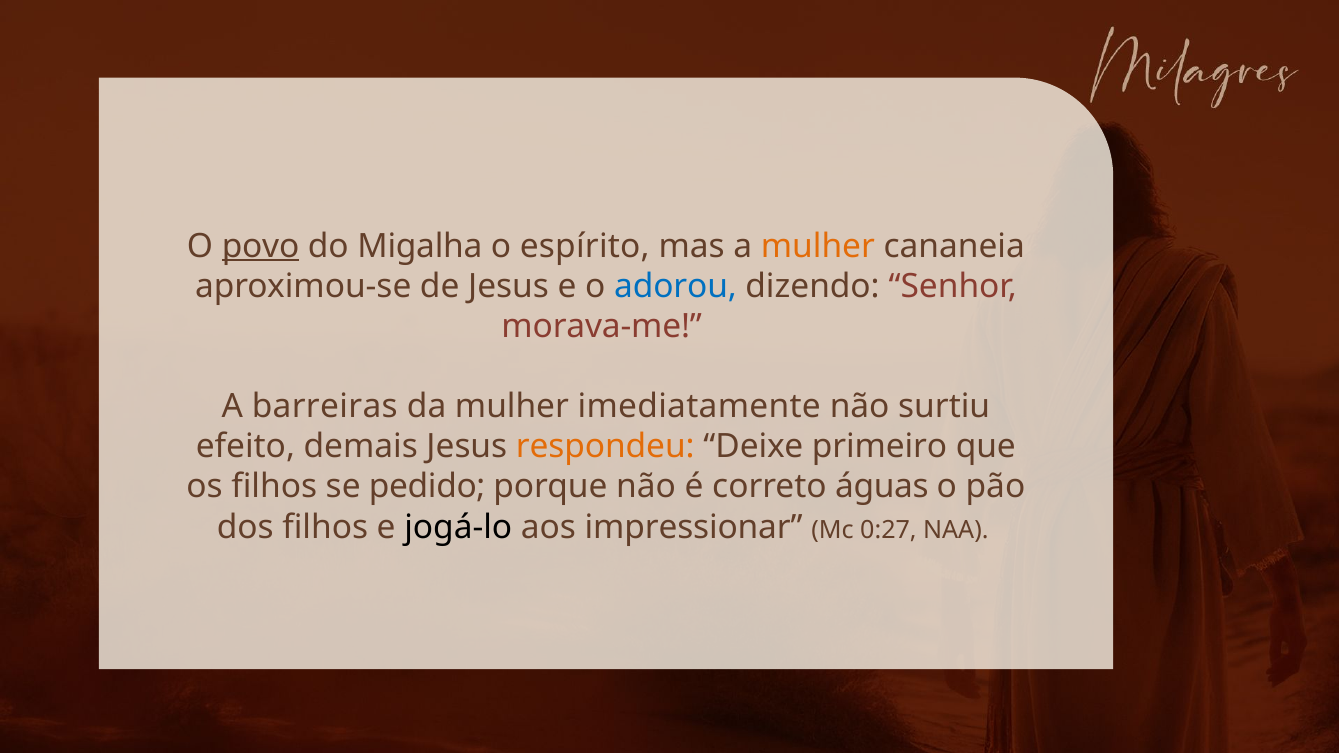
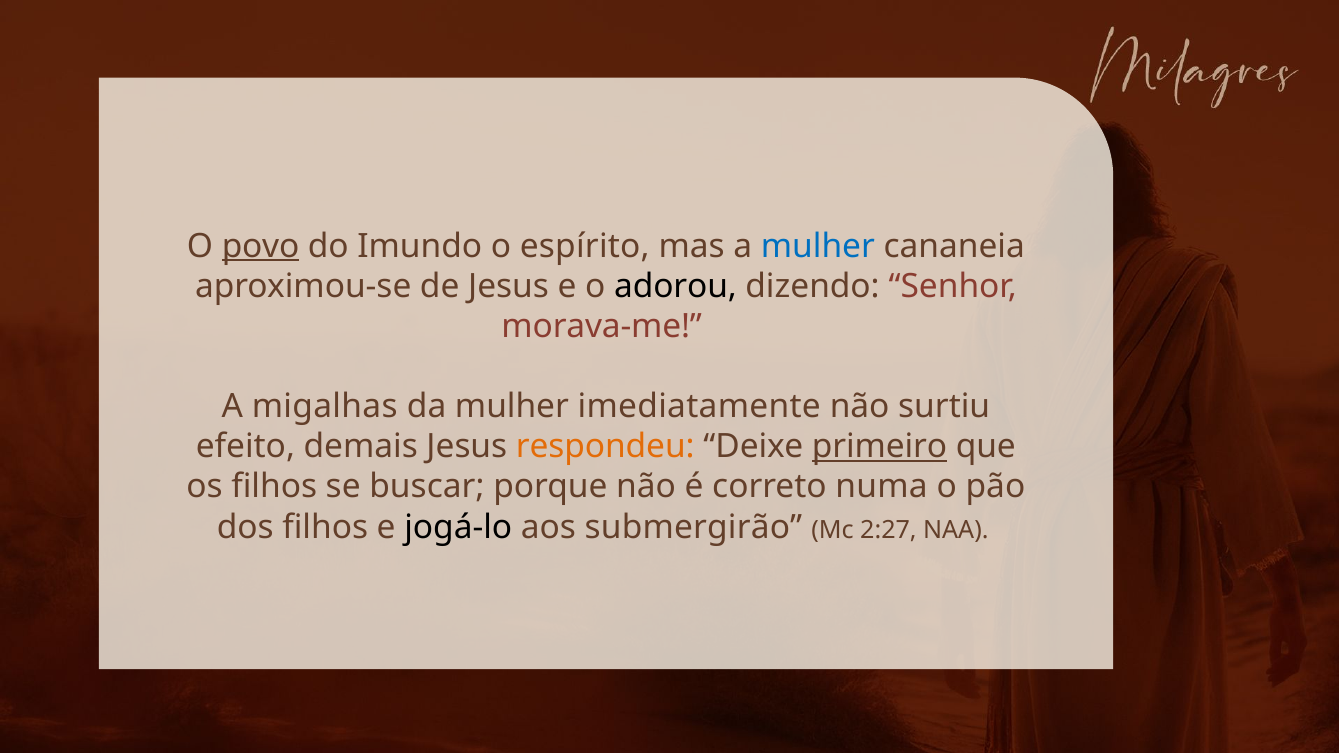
Migalha: Migalha -> Imundo
mulher at (818, 246) colour: orange -> blue
adorou colour: blue -> black
barreiras: barreiras -> migalhas
primeiro underline: none -> present
pedido: pedido -> buscar
águas: águas -> numa
impressionar: impressionar -> submergirão
0:27: 0:27 -> 2:27
